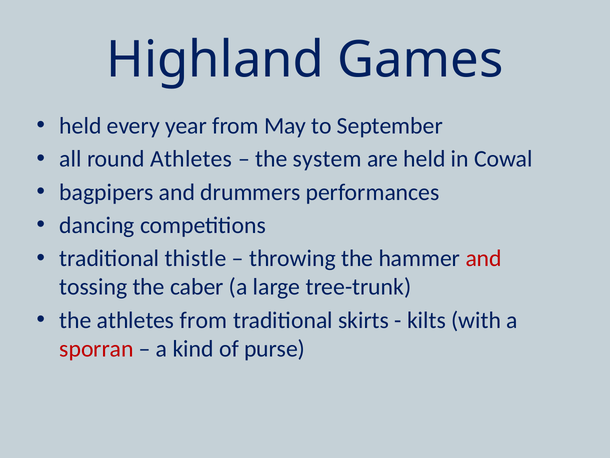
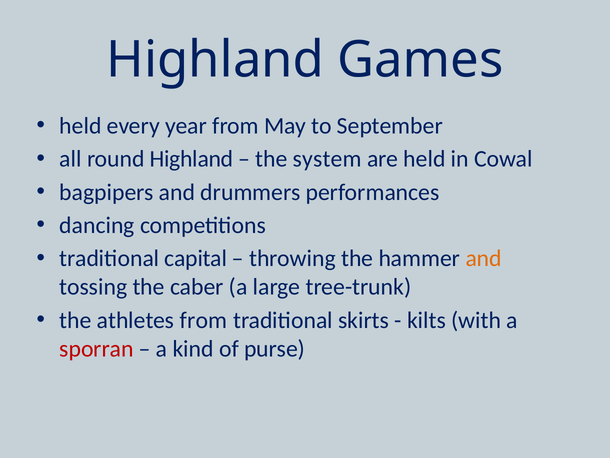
round Athletes: Athletes -> Highland
thistle: thistle -> capital
and at (484, 258) colour: red -> orange
